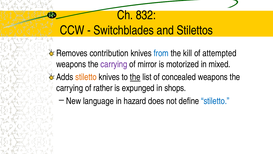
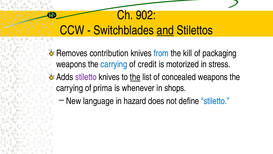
832: 832 -> 902
and underline: none -> present
attempted: attempted -> packaging
carrying at (114, 64) colour: purple -> blue
mirror: mirror -> credit
mixed: mixed -> stress
stiletto at (86, 77) colour: orange -> purple
rather: rather -> prima
expunged: expunged -> whenever
